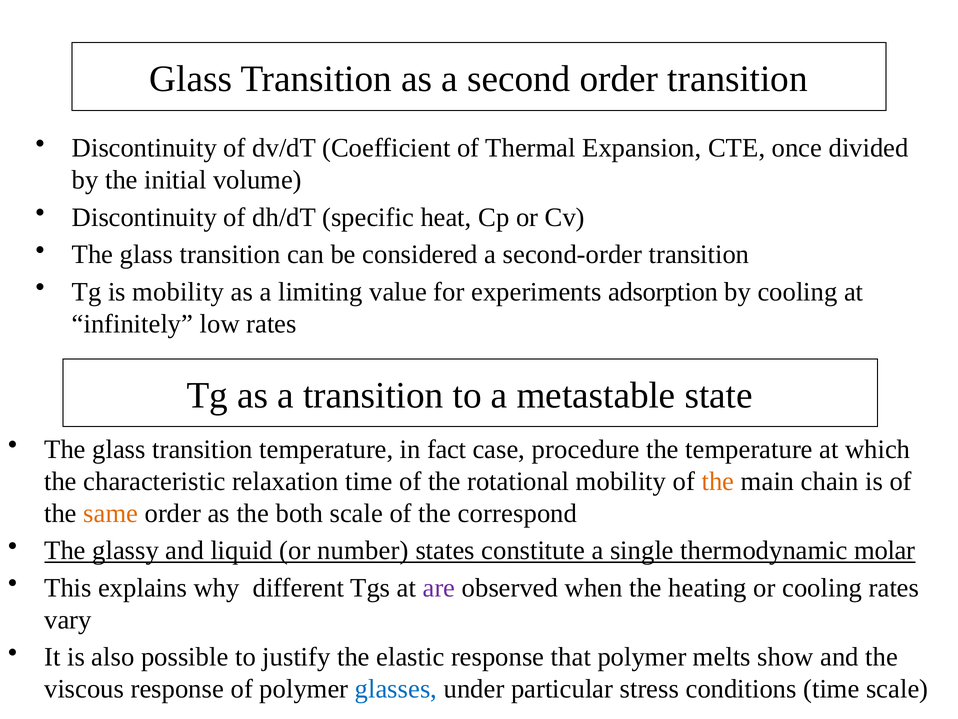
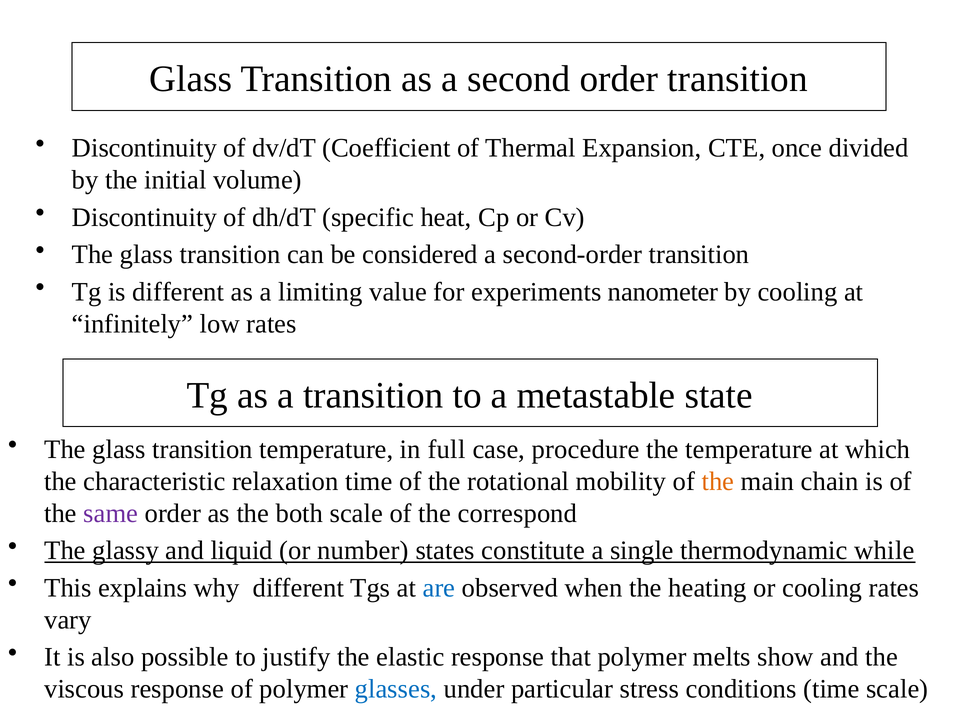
is mobility: mobility -> different
adsorption: adsorption -> nanometer
fact: fact -> full
same colour: orange -> purple
molar: molar -> while
are colour: purple -> blue
